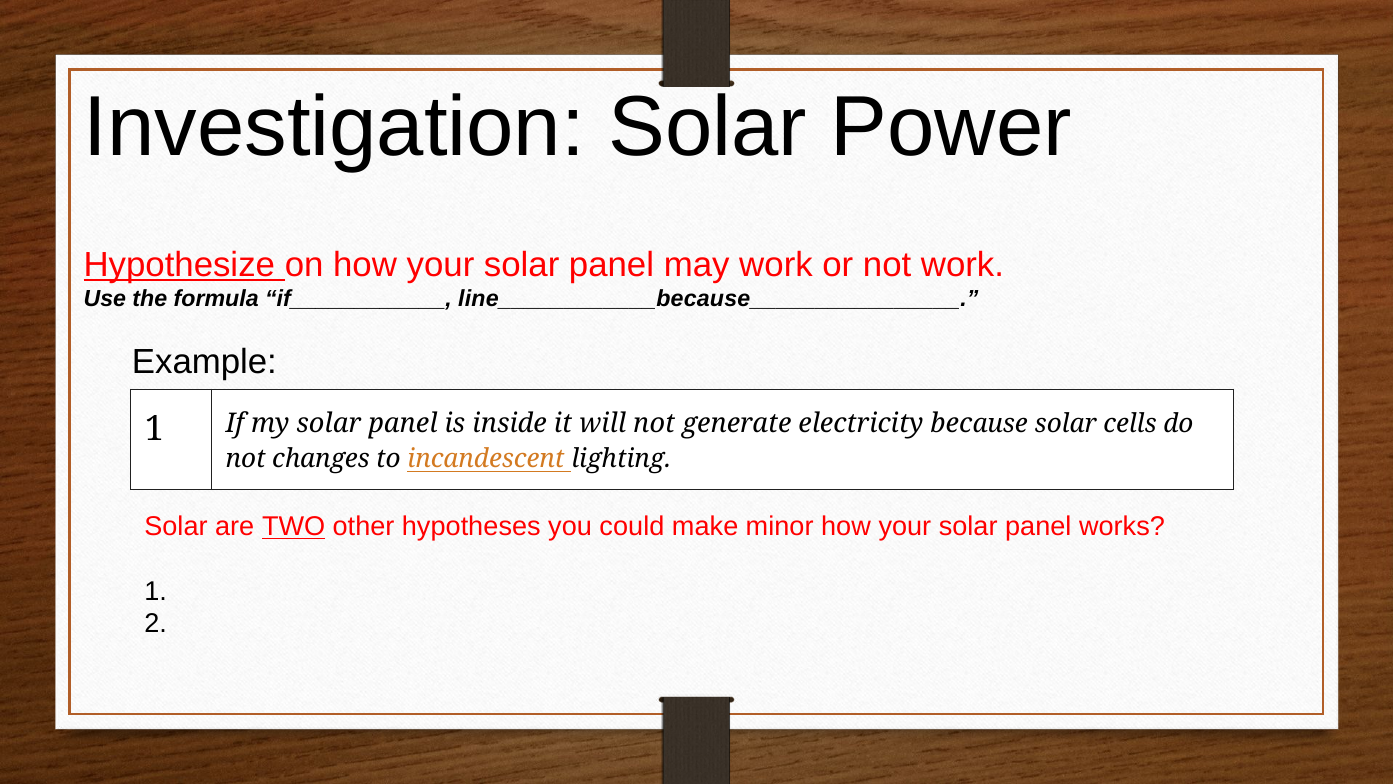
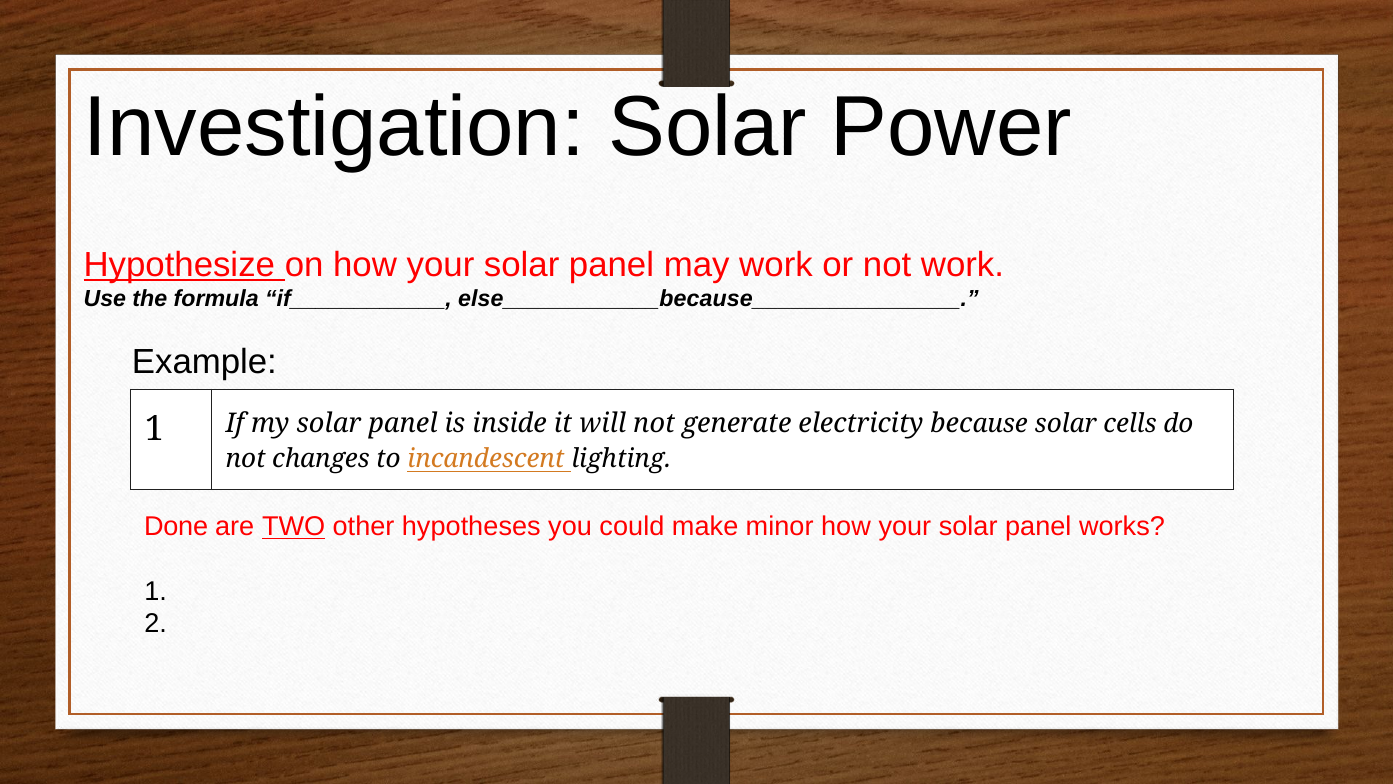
line____________because________________: line____________because________________ -> else____________because________________
Solar at (176, 526): Solar -> Done
